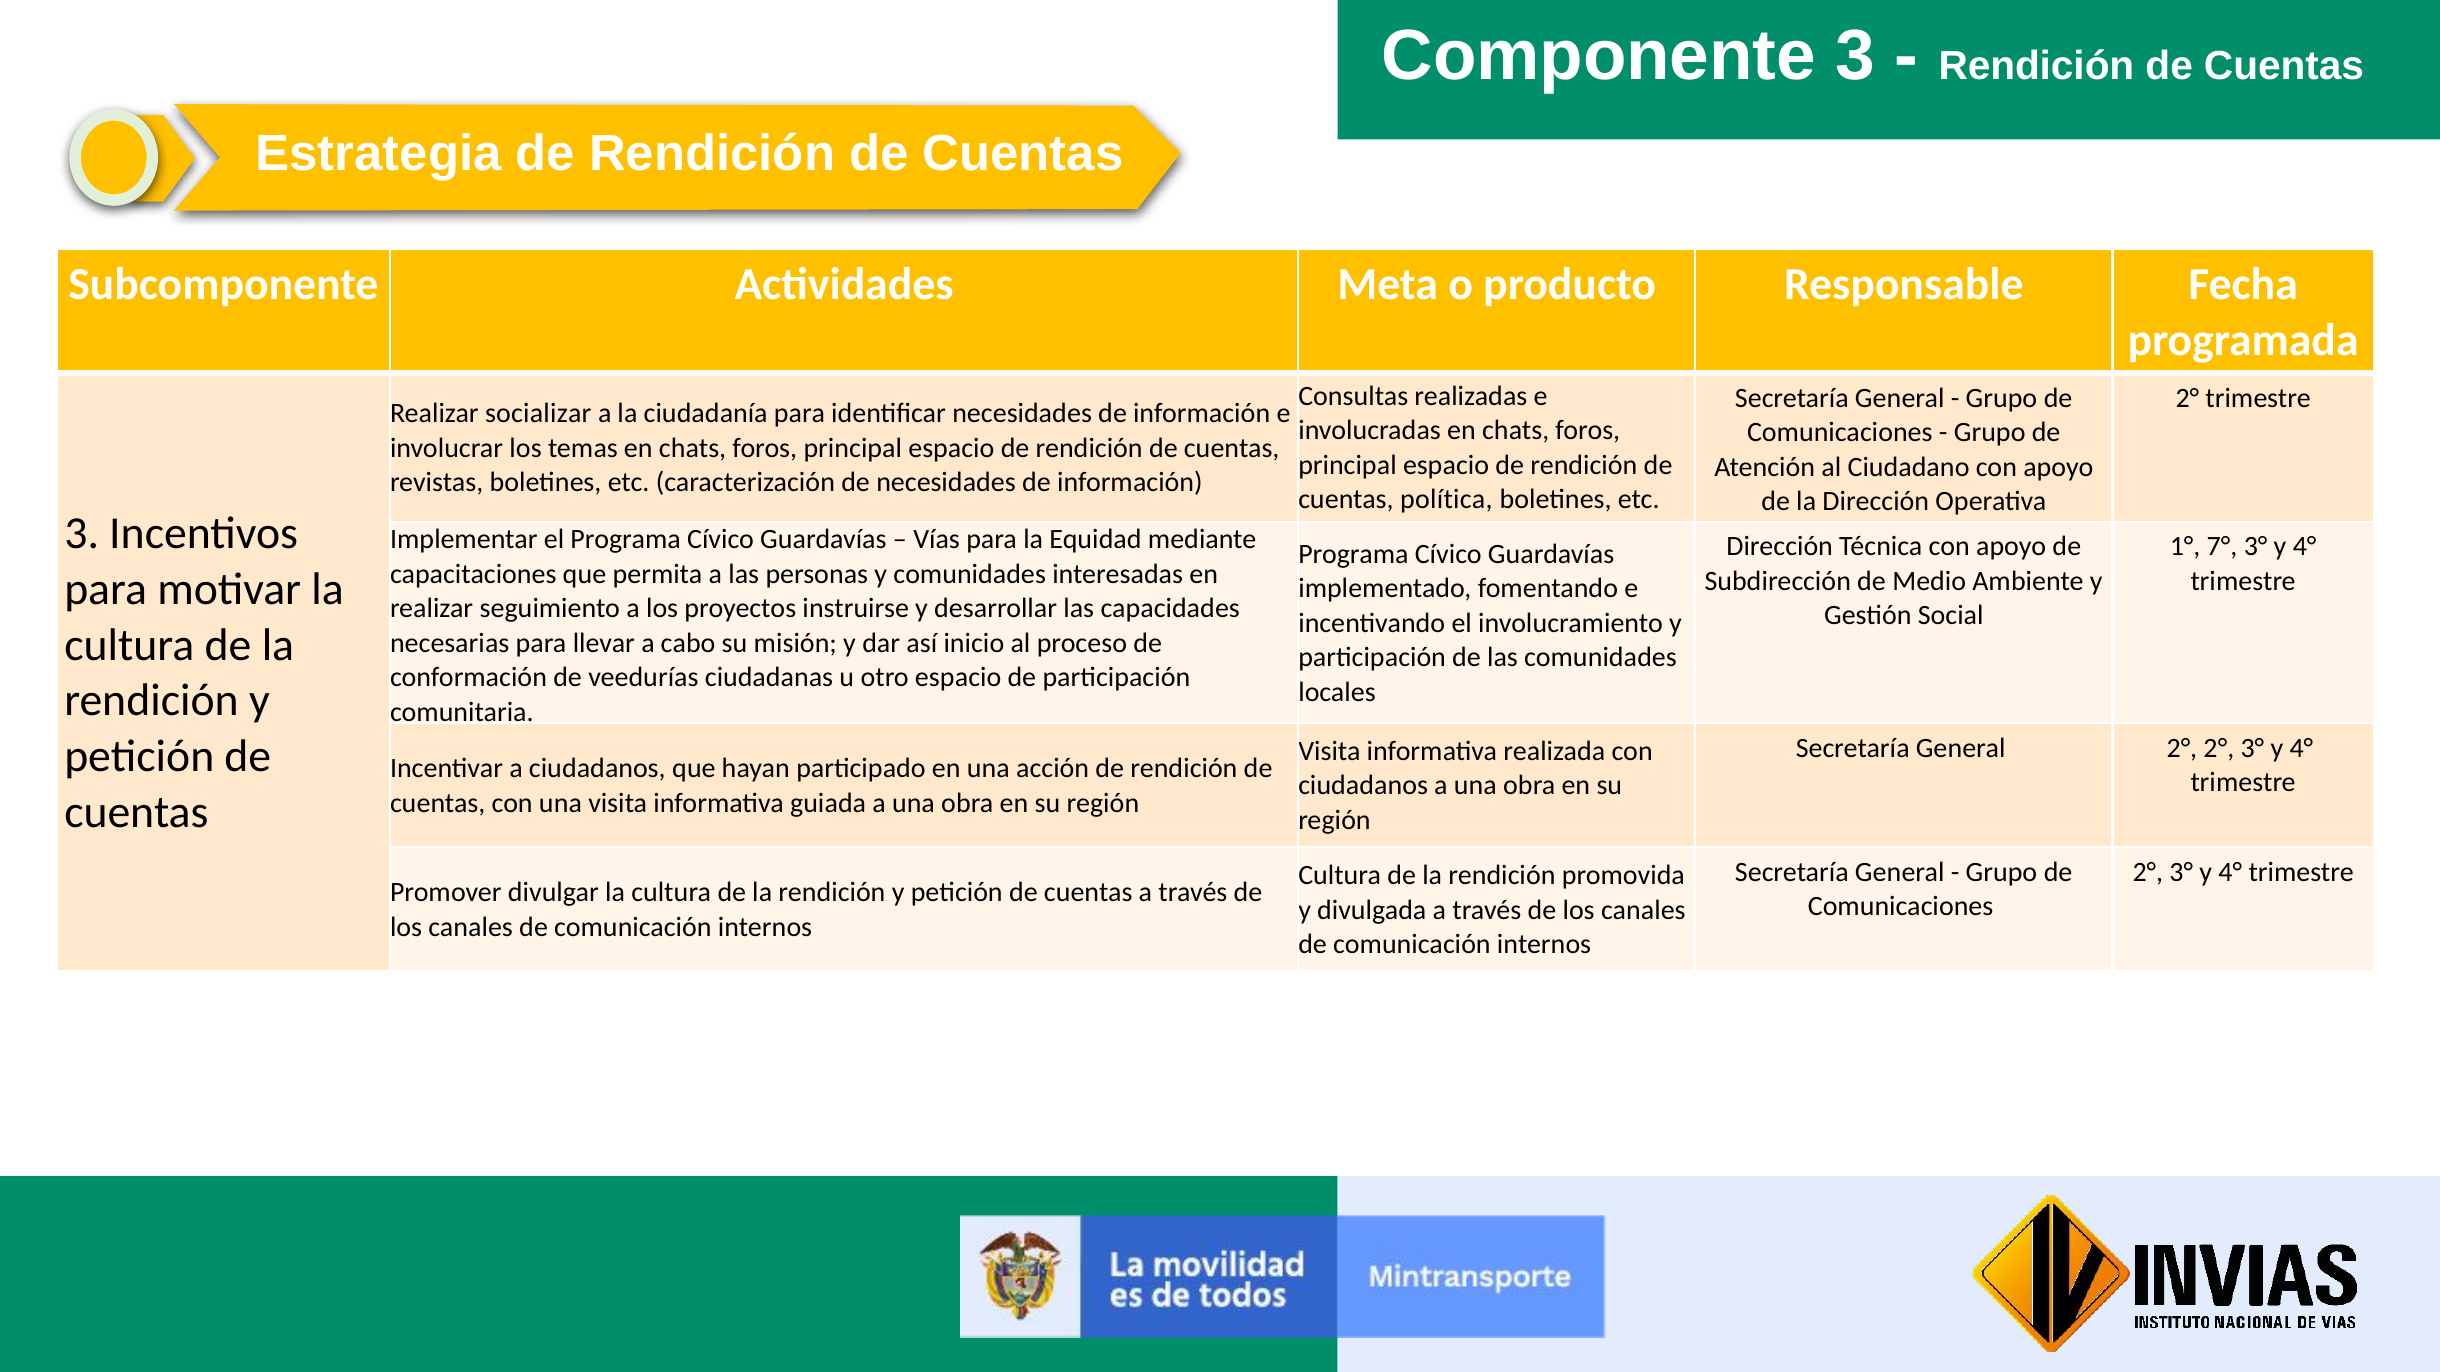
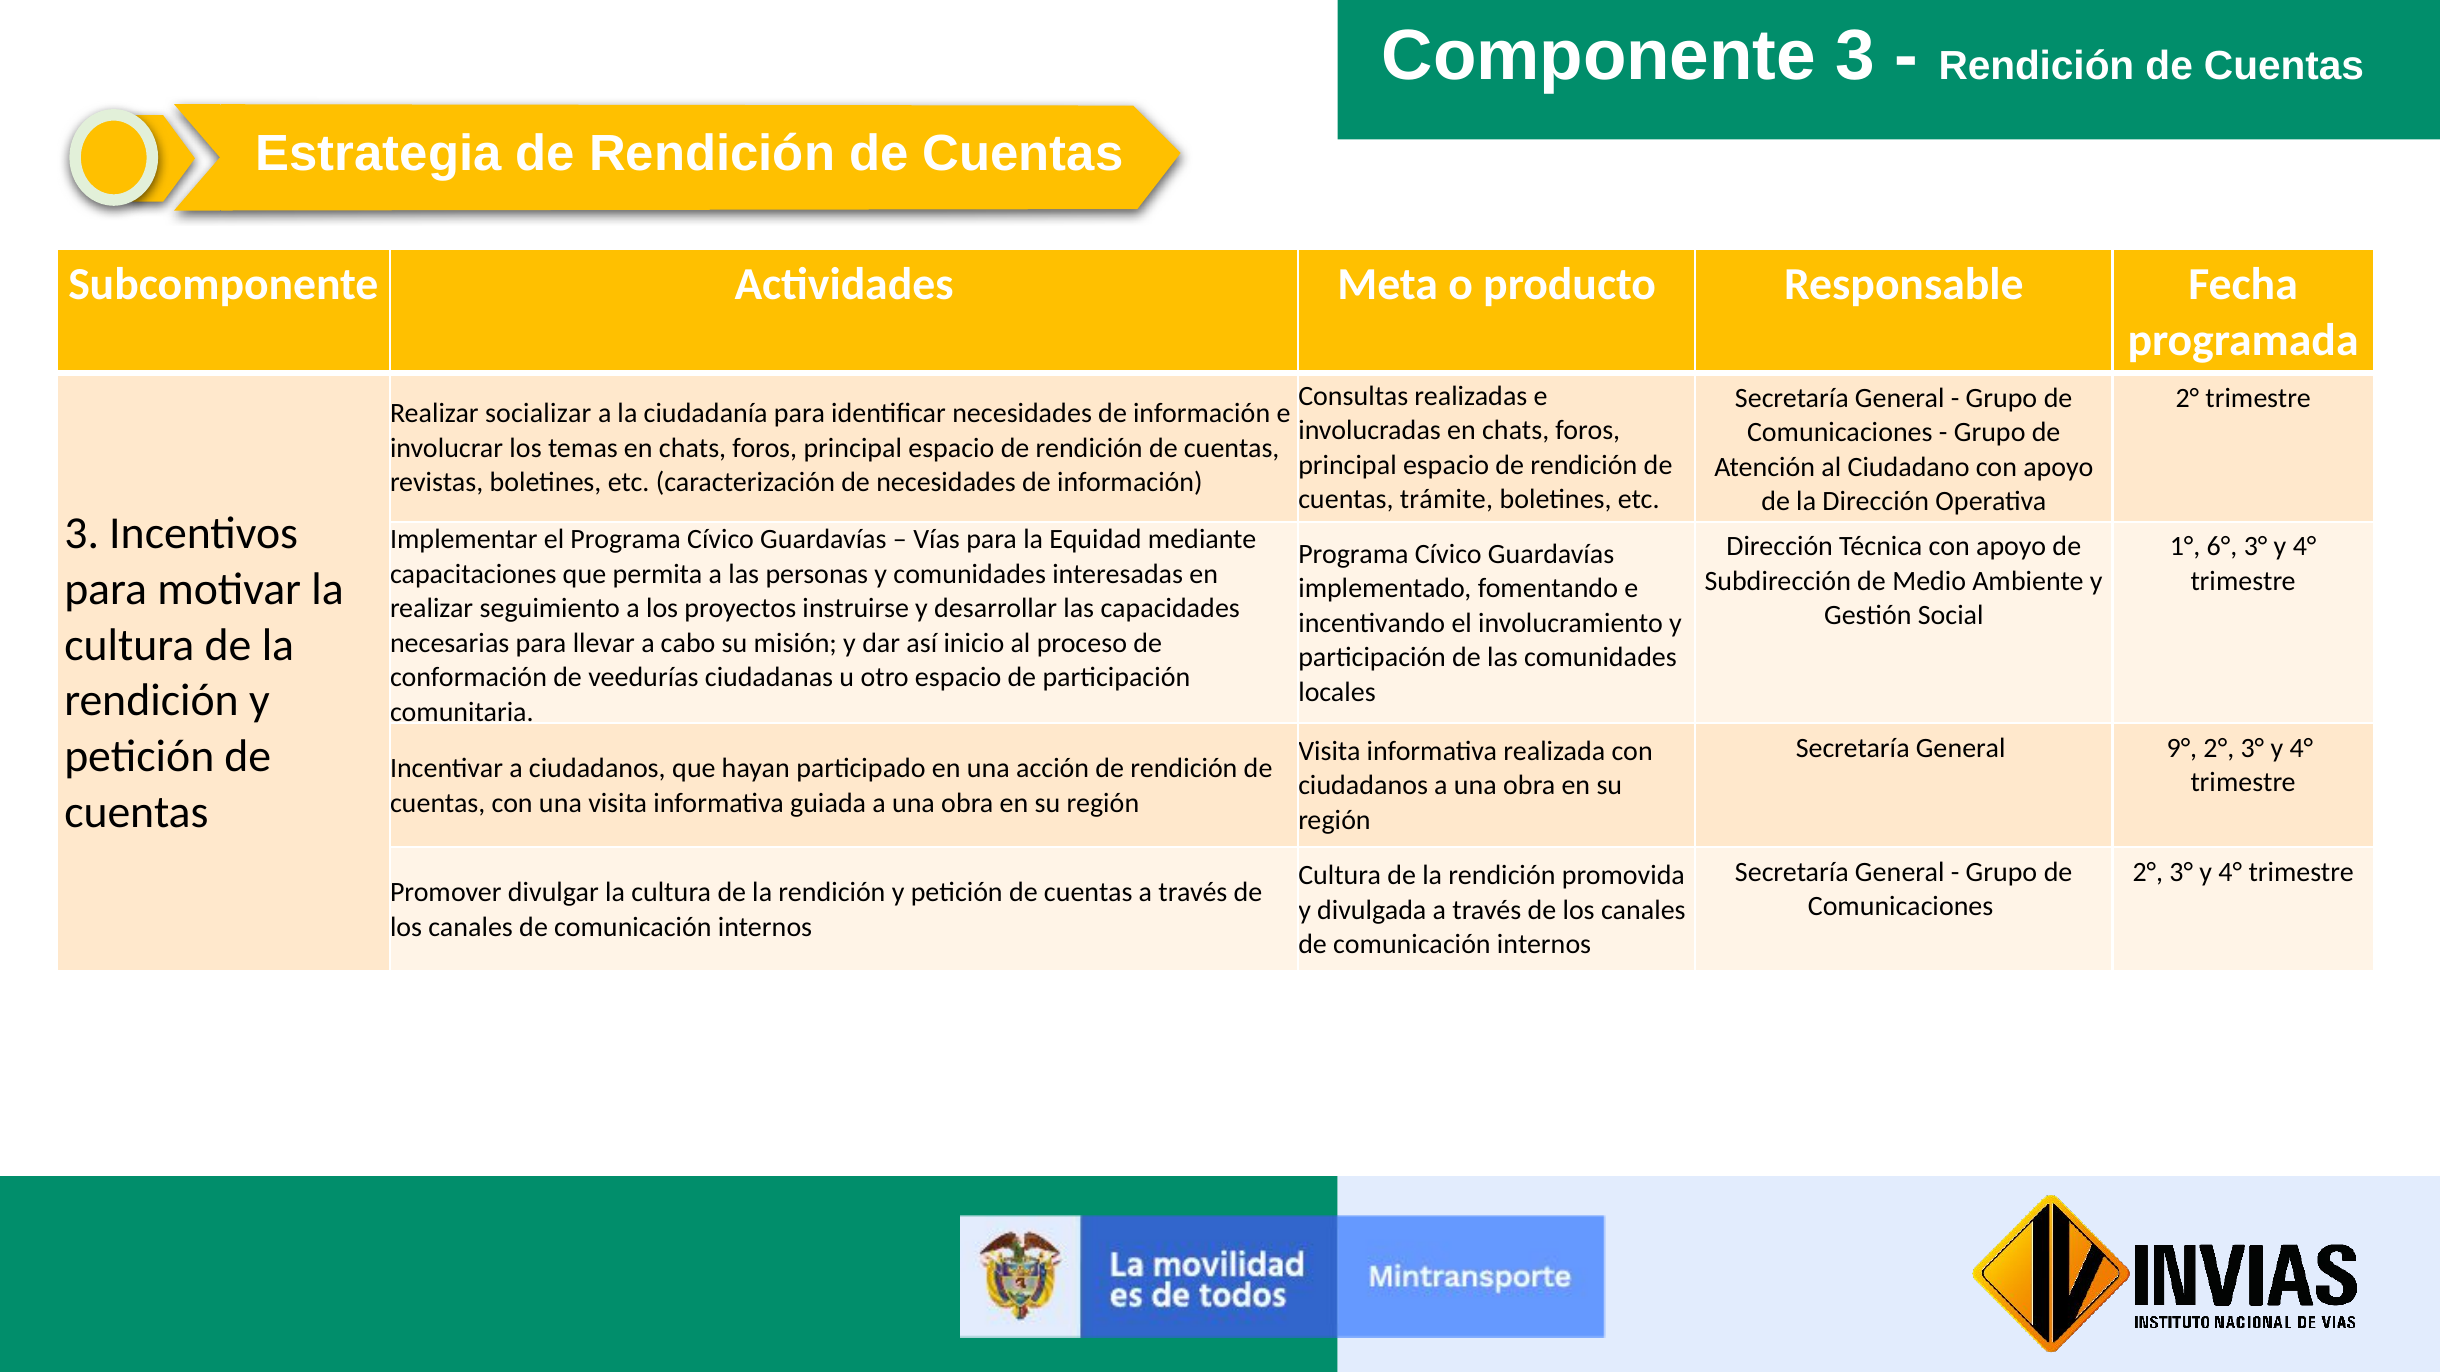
política: política -> trámite
7°: 7° -> 6°
General 2°: 2° -> 9°
